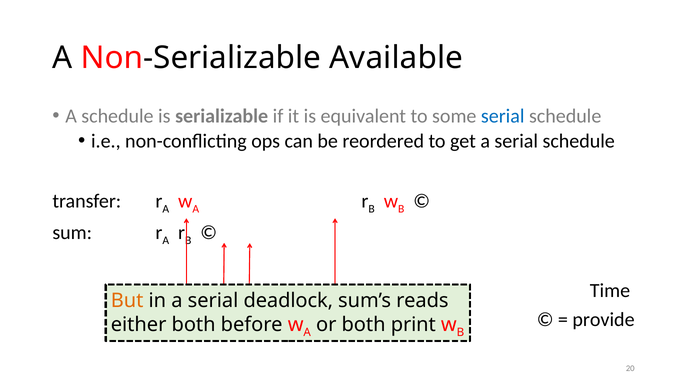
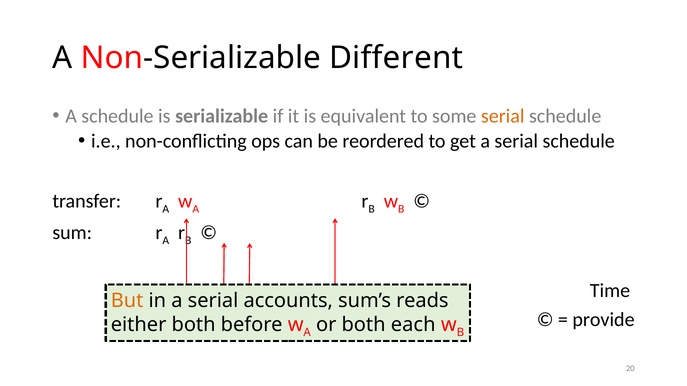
Available: Available -> Different
serial at (503, 116) colour: blue -> orange
deadlock: deadlock -> accounts
print: print -> each
